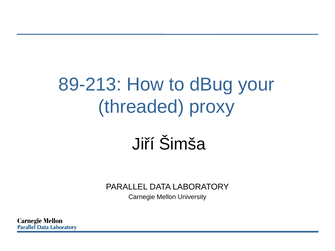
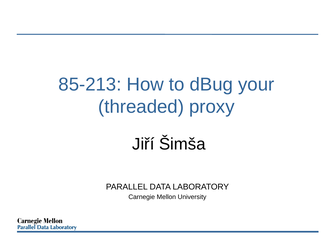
89-213: 89-213 -> 85-213
